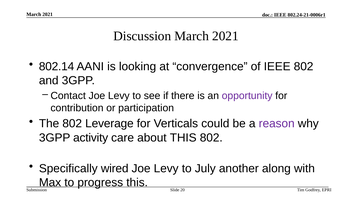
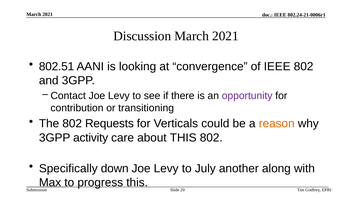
802.14: 802.14 -> 802.51
participation: participation -> transitioning
Leverage: Leverage -> Requests
reason colour: purple -> orange
wired: wired -> down
